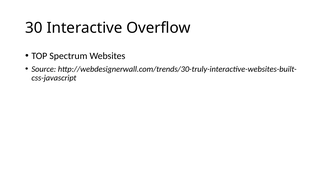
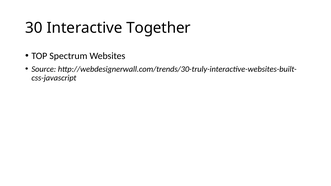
Overflow: Overflow -> Together
